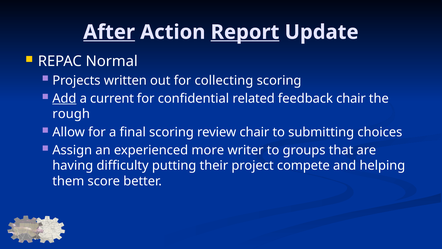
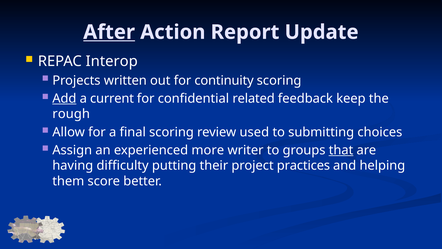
Report underline: present -> none
Normal: Normal -> Interop
collecting: collecting -> continuity
feedback chair: chair -> keep
review chair: chair -> used
that underline: none -> present
compete: compete -> practices
